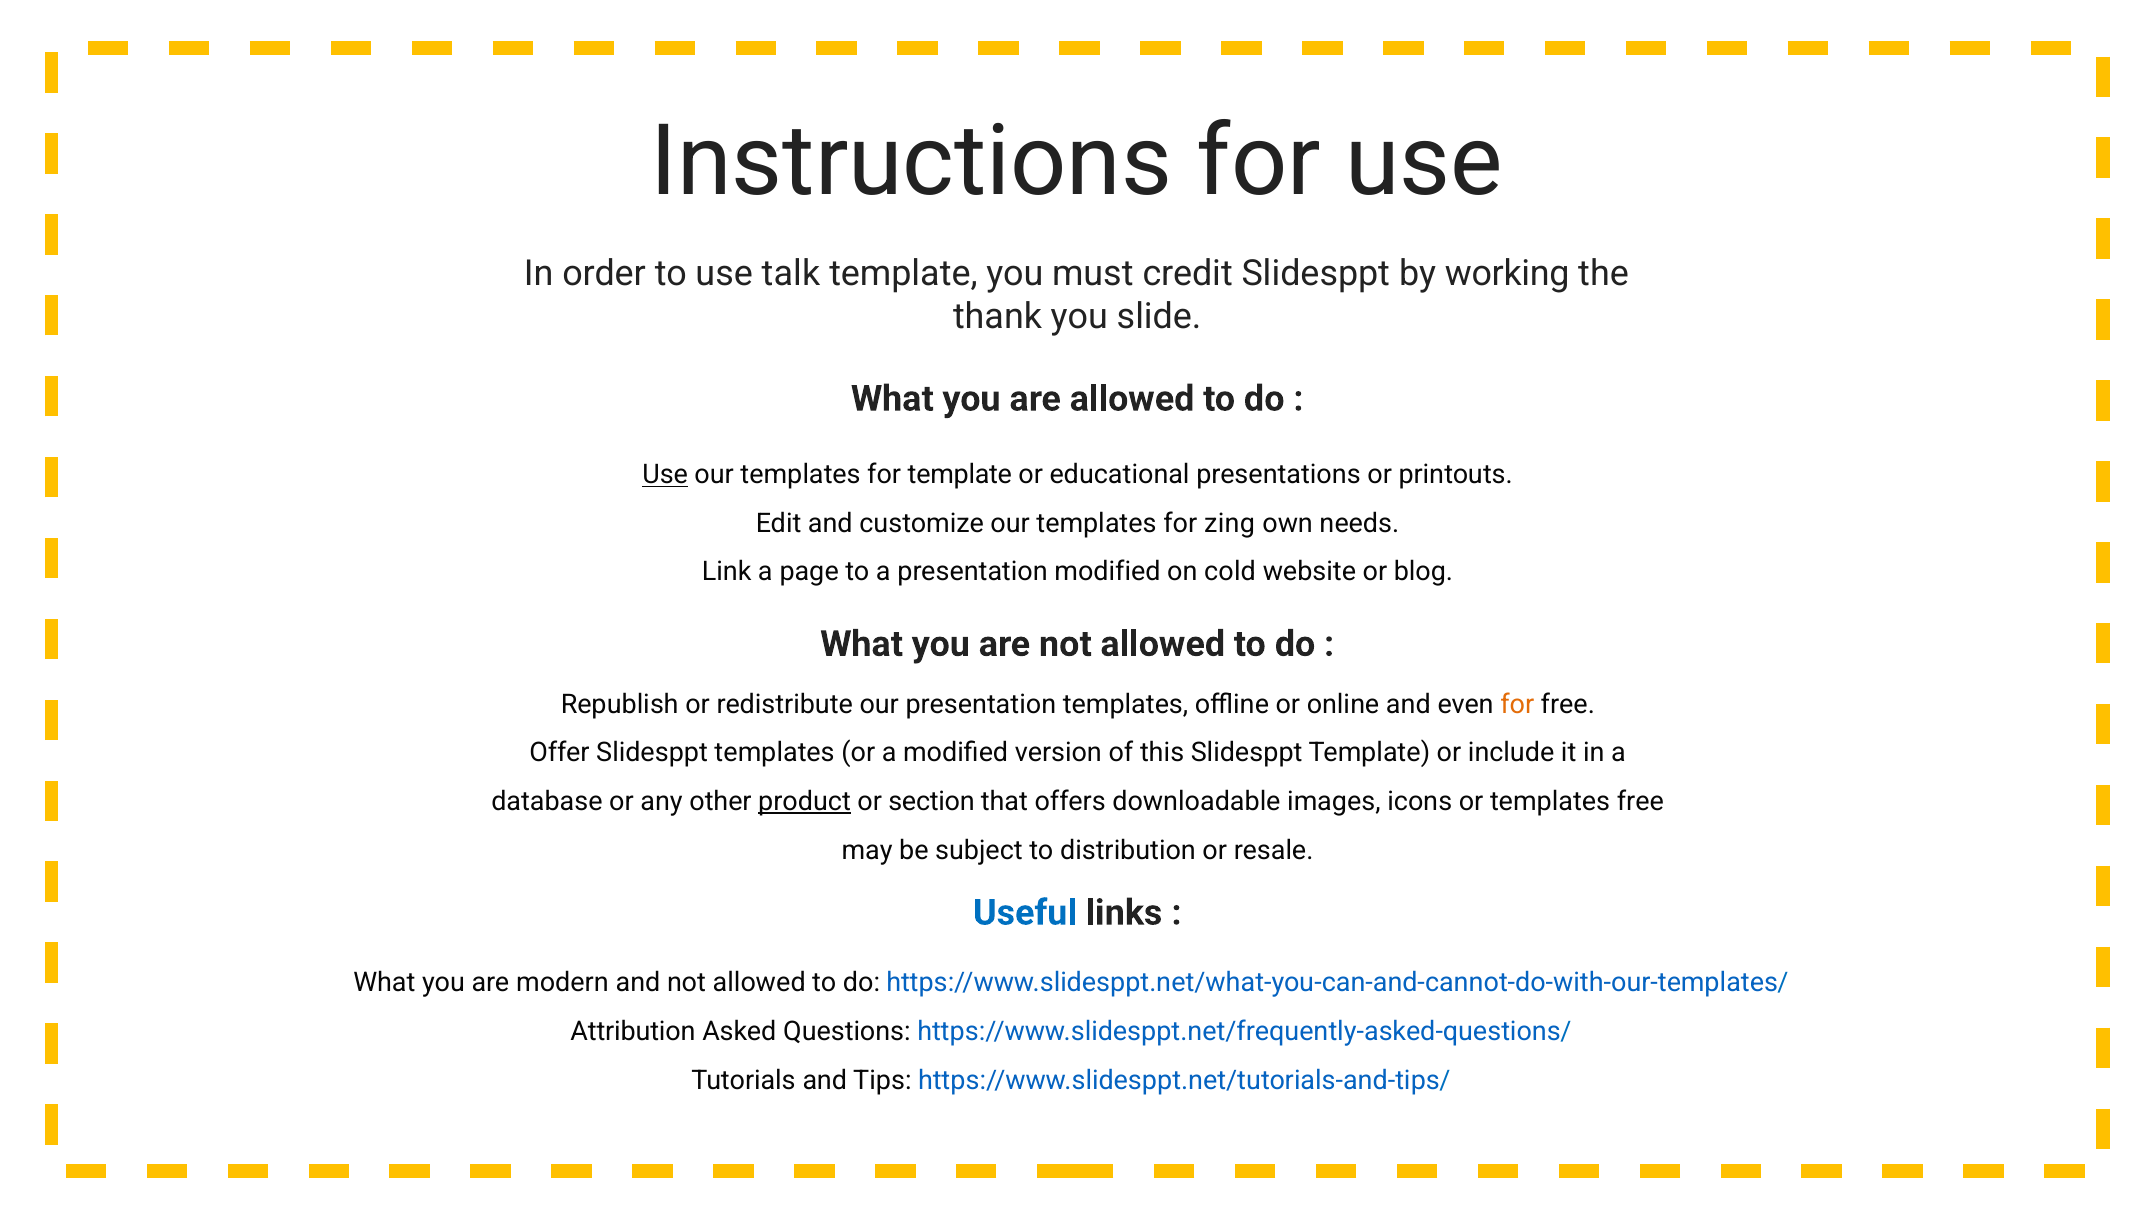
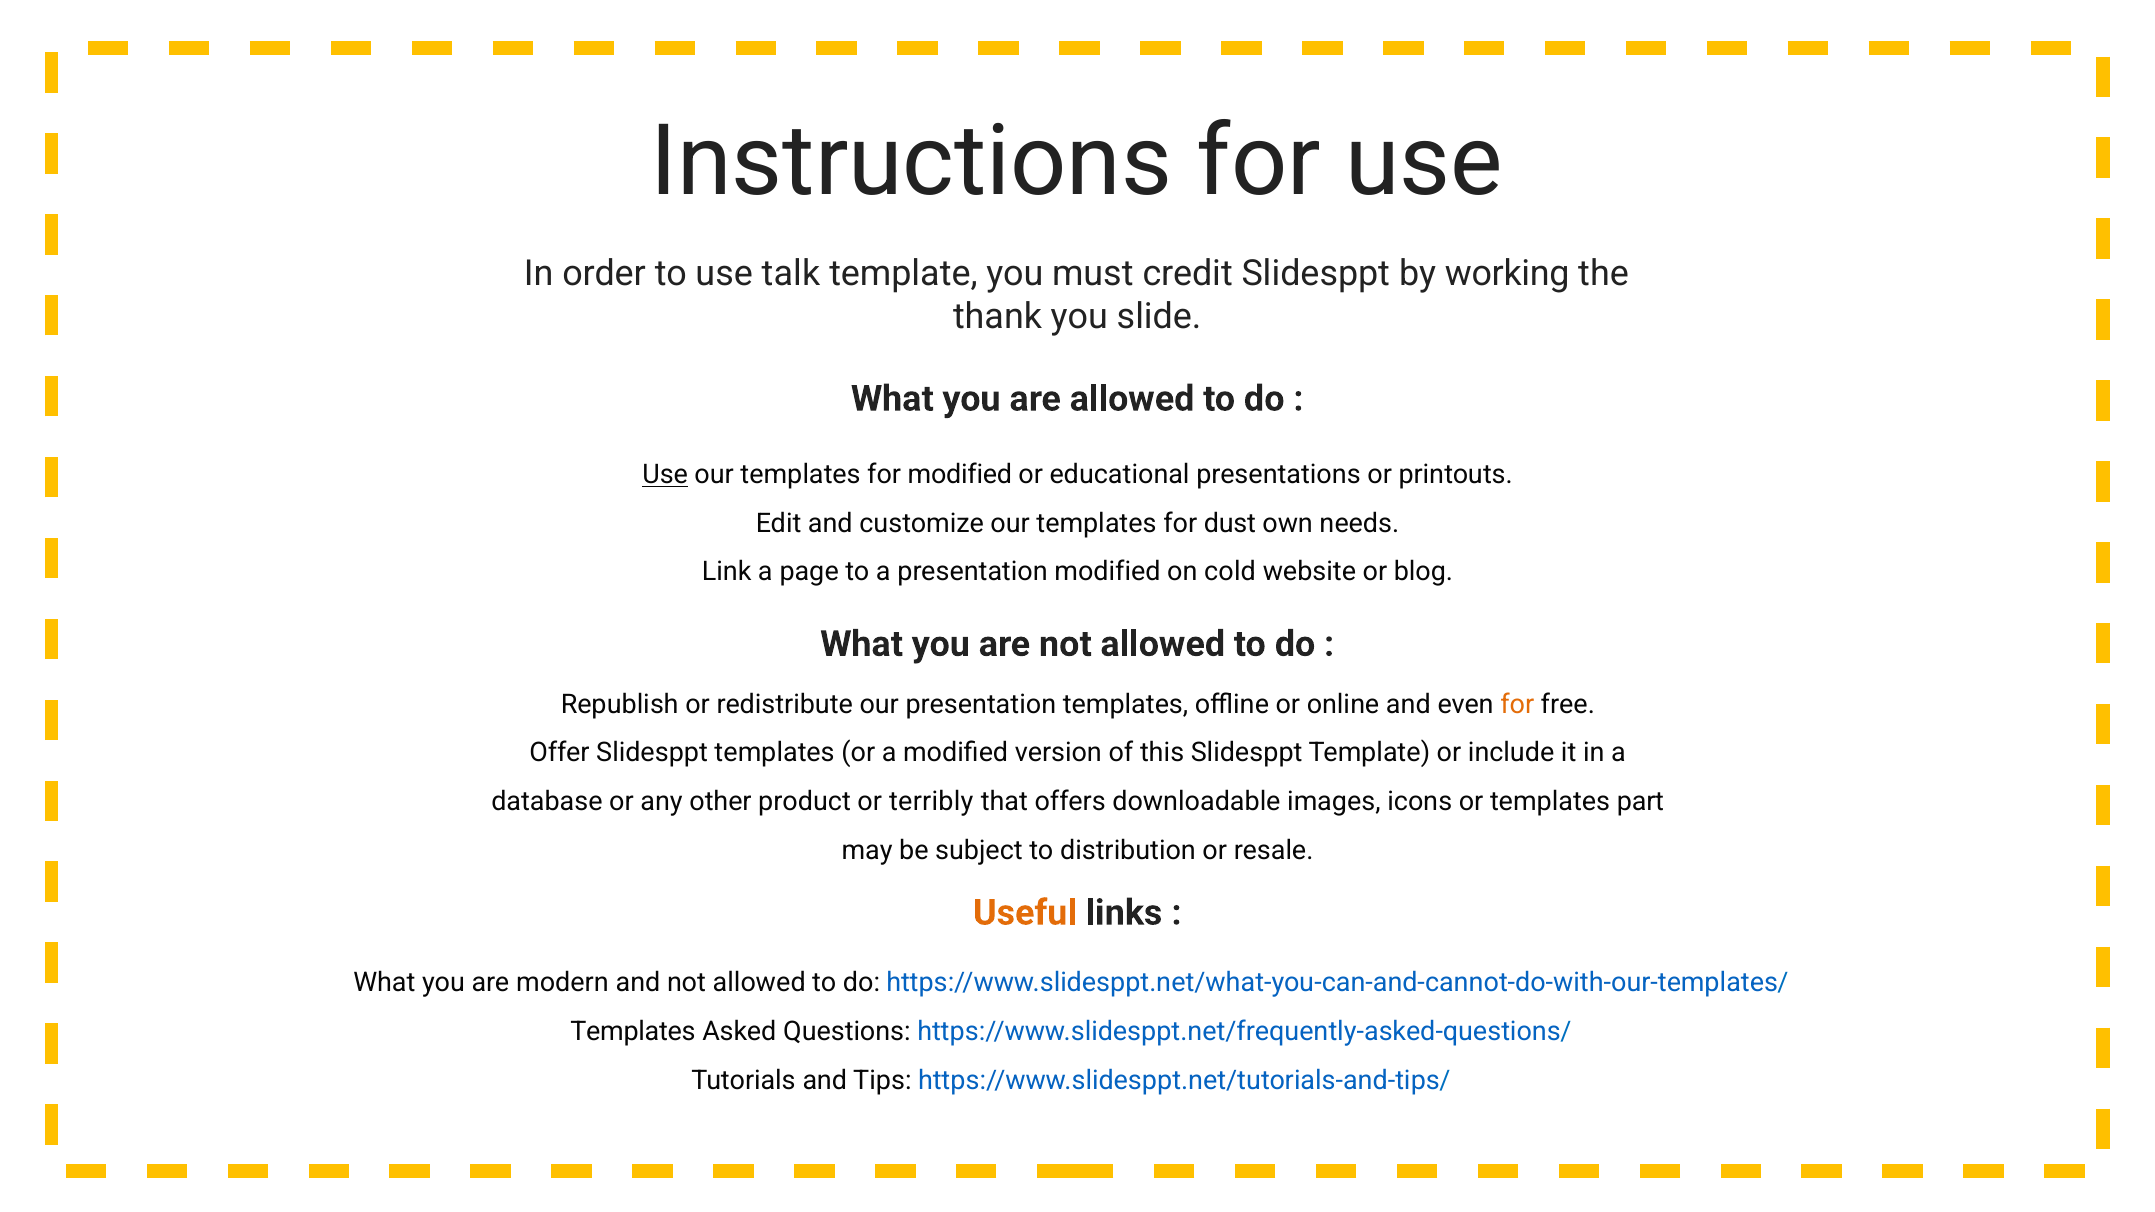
for template: template -> modified
zing: zing -> dust
product underline: present -> none
section: section -> terribly
templates free: free -> part
Useful colour: blue -> orange
Attribution at (633, 1032): Attribution -> Templates
